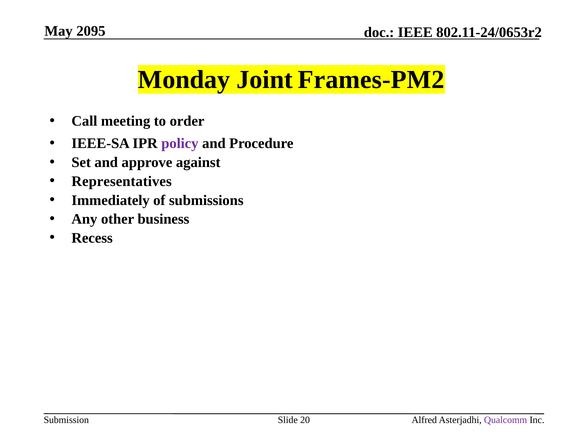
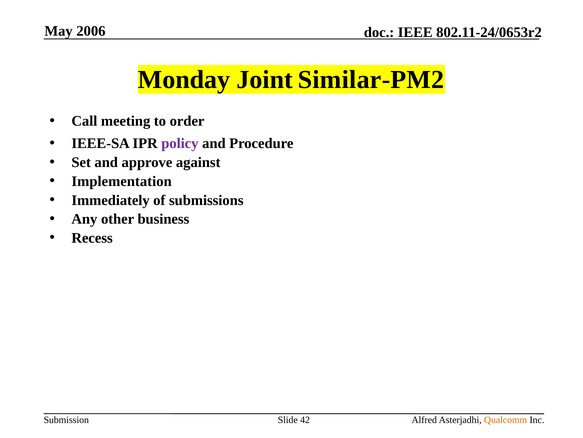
2095: 2095 -> 2006
Frames-PM2: Frames-PM2 -> Similar-PM2
Representatives: Representatives -> Implementation
20: 20 -> 42
Qualcomm colour: purple -> orange
